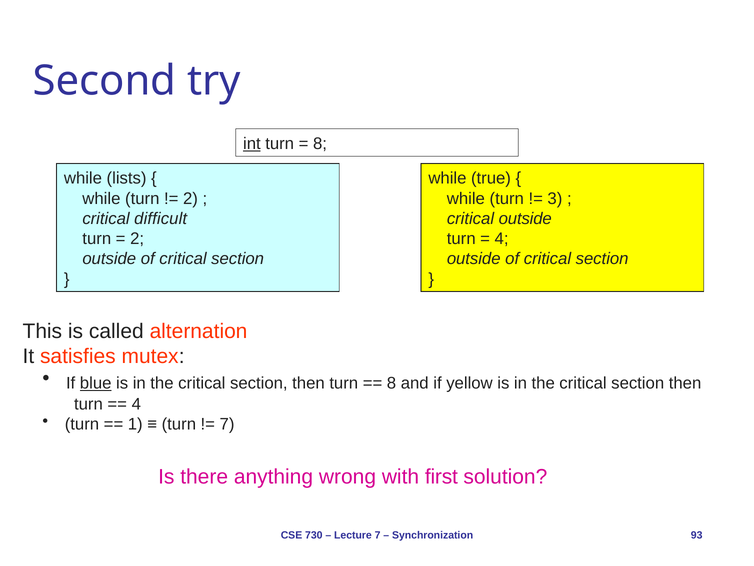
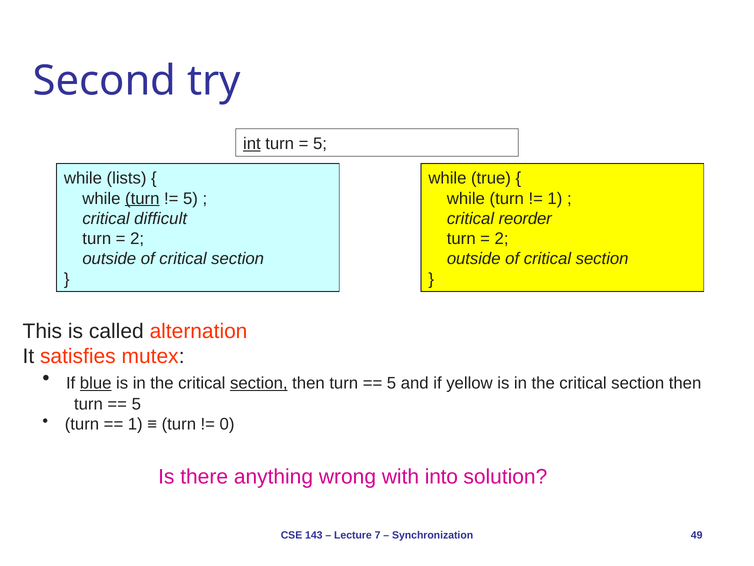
8 at (320, 143): 8 -> 5
turn at (142, 198) underline: none -> present
2 at (190, 198): 2 -> 5
3 at (555, 198): 3 -> 1
critical outside: outside -> reorder
4 at (502, 239): 4 -> 2
section at (259, 383) underline: none -> present
8 at (392, 383): 8 -> 5
4 at (136, 404): 4 -> 5
7 at (227, 424): 7 -> 0
first: first -> into
730: 730 -> 143
93: 93 -> 49
